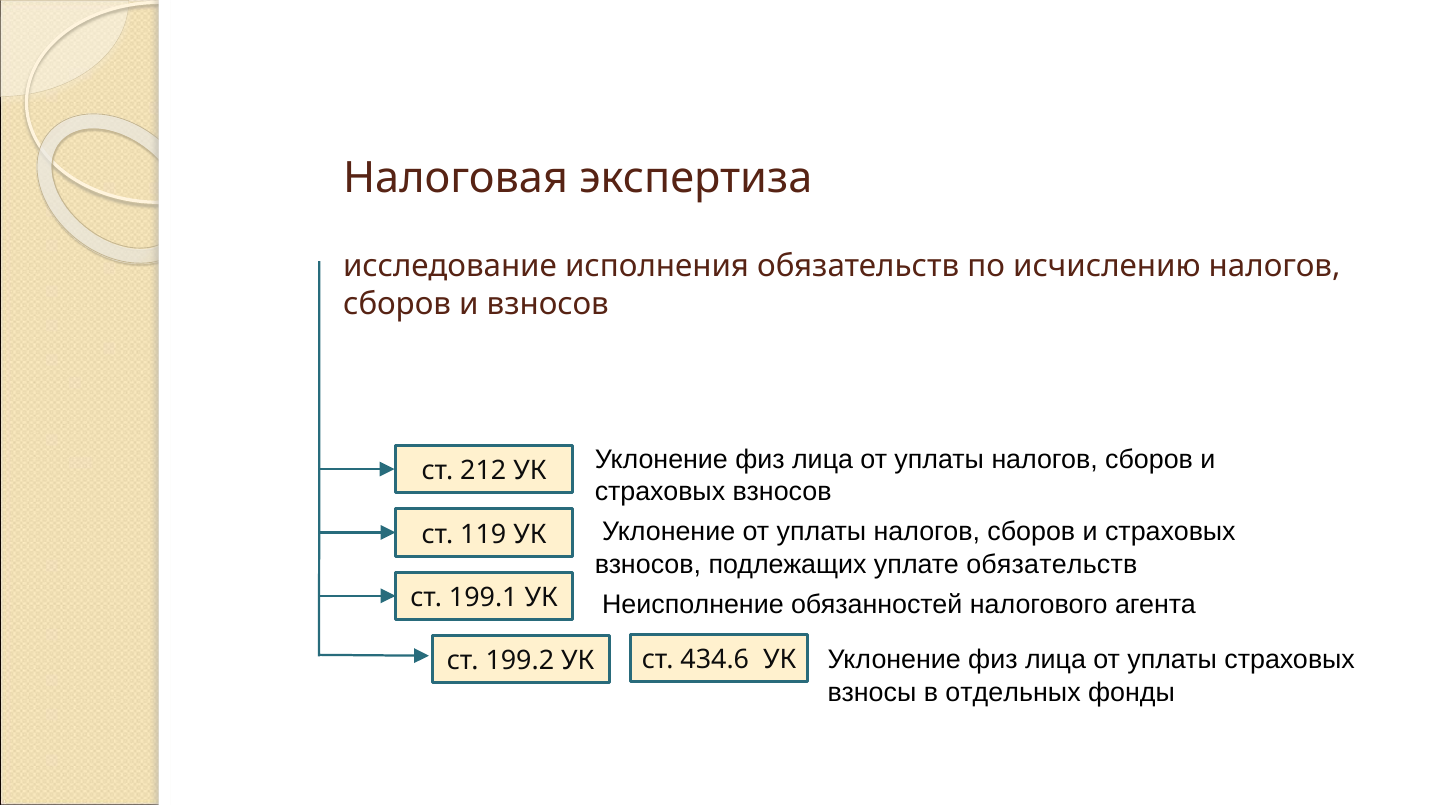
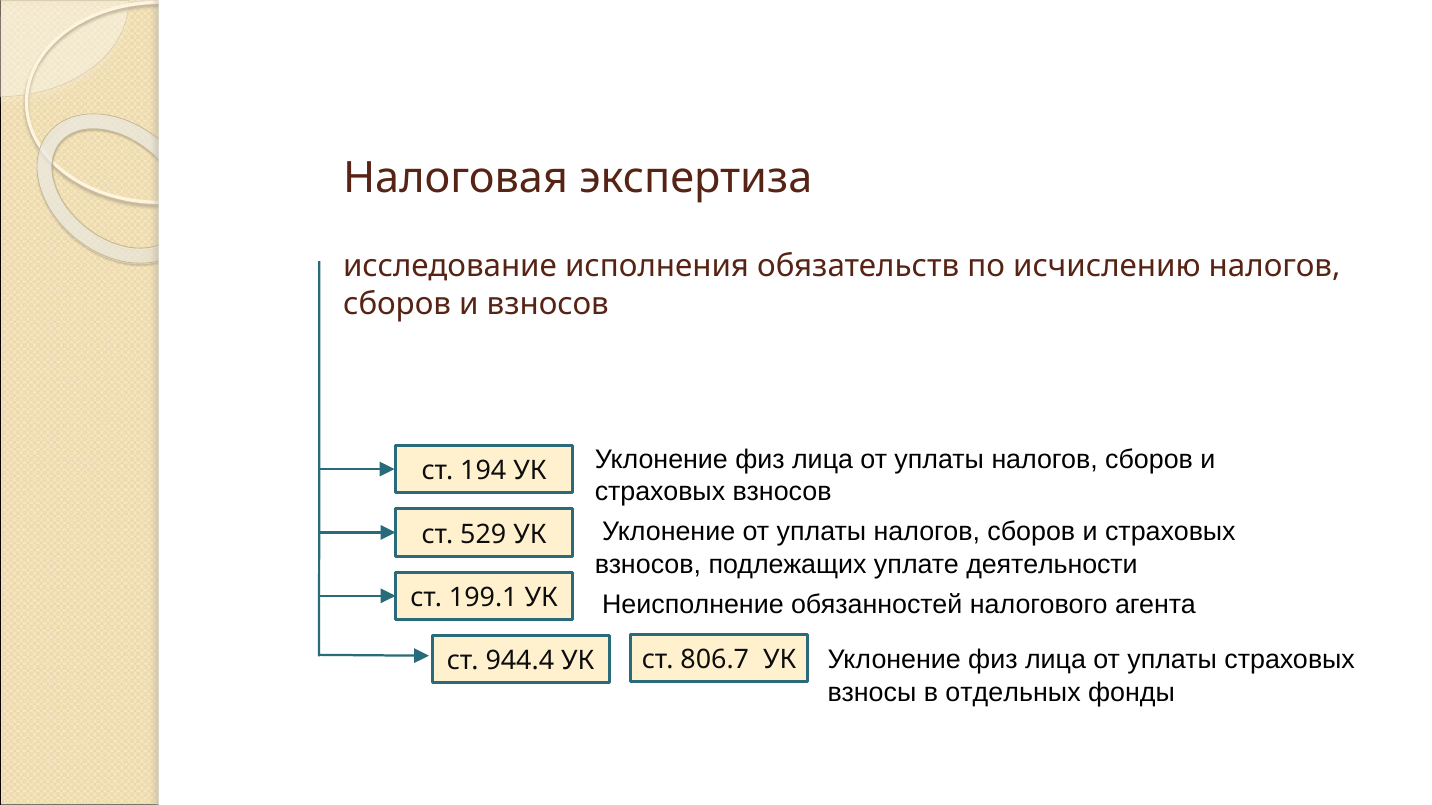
212: 212 -> 194
119: 119 -> 529
уплате обязательств: обязательств -> деятельности
199.2: 199.2 -> 944.4
434.6: 434.6 -> 806.7
